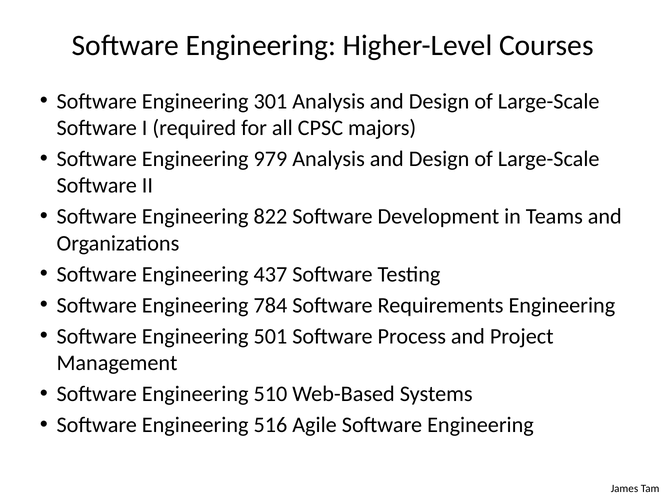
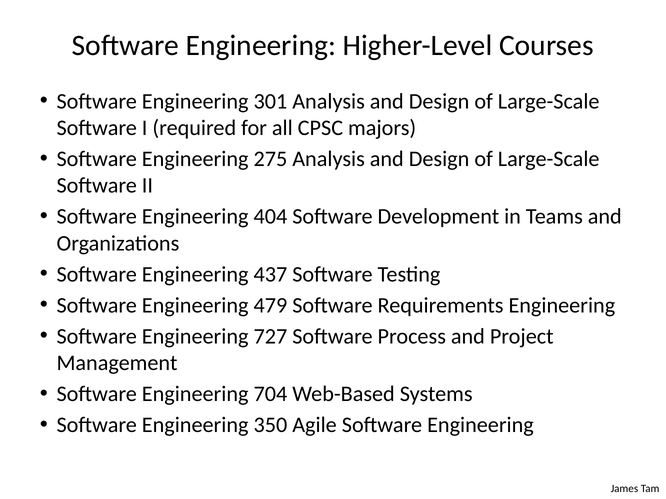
979: 979 -> 275
822: 822 -> 404
784: 784 -> 479
501: 501 -> 727
510: 510 -> 704
516: 516 -> 350
